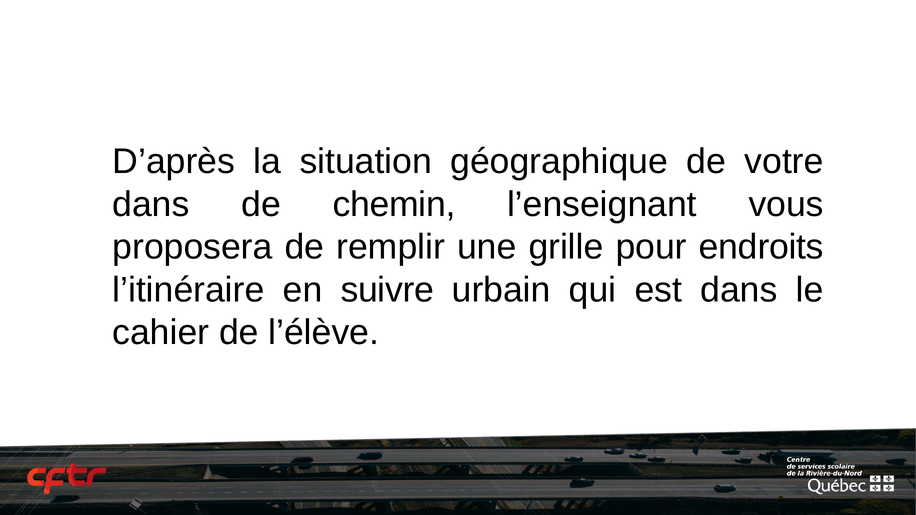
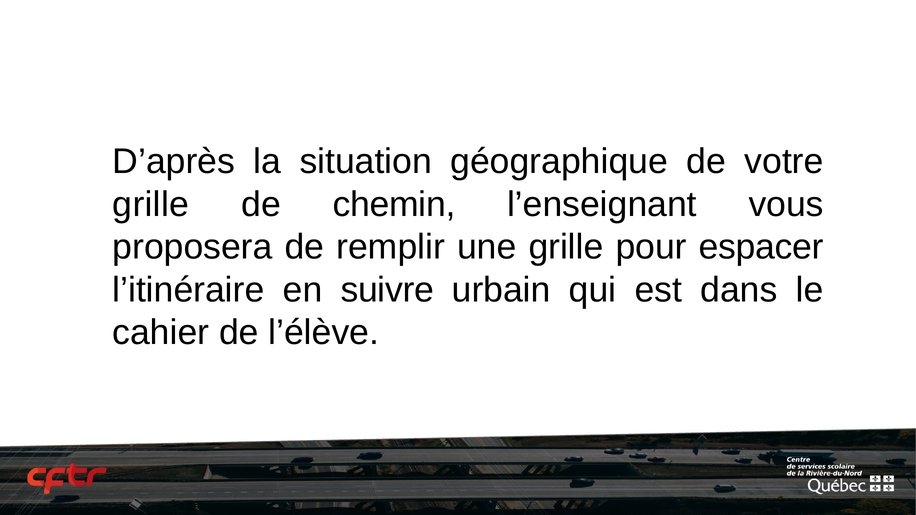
dans at (151, 204): dans -> grille
endroits: endroits -> espacer
